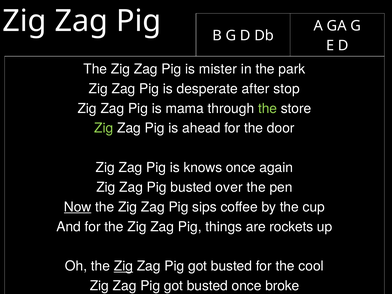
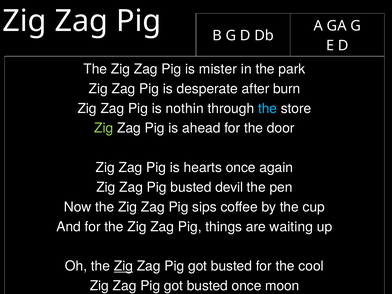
stop: stop -> burn
mama: mama -> nothin
the at (268, 108) colour: light green -> light blue
is knows: knows -> hearts
over: over -> devil
Now underline: present -> none
rockets: rockets -> waiting
broke: broke -> moon
